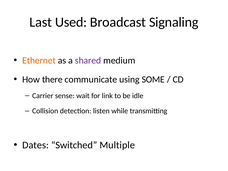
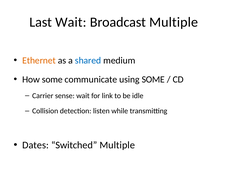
Last Used: Used -> Wait
Broadcast Signaling: Signaling -> Multiple
shared colour: purple -> blue
How there: there -> some
